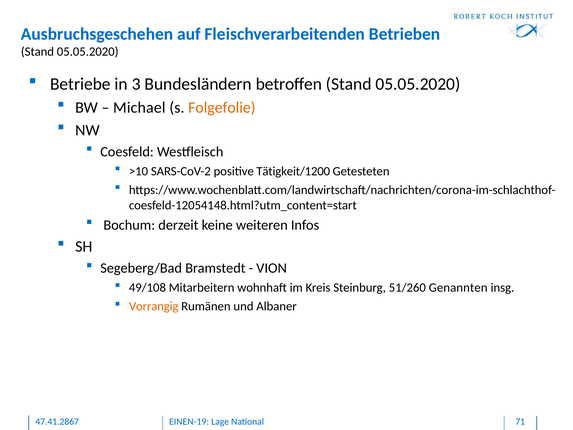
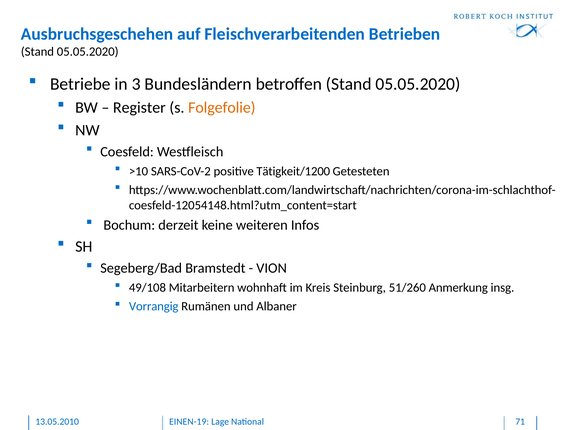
Michael: Michael -> Register
Genannten: Genannten -> Anmerkung
Vorrangig colour: orange -> blue
47.41.2867: 47.41.2867 -> 13.05.2010
